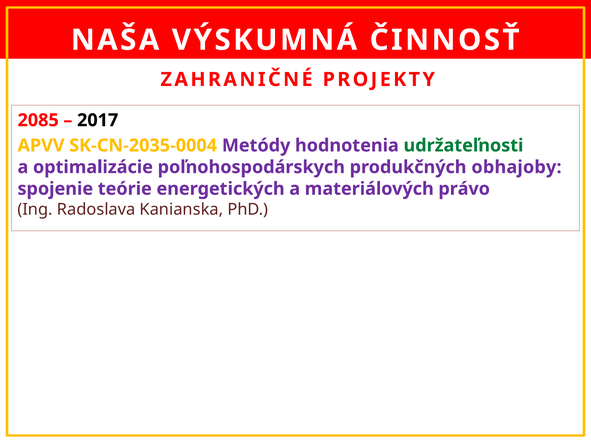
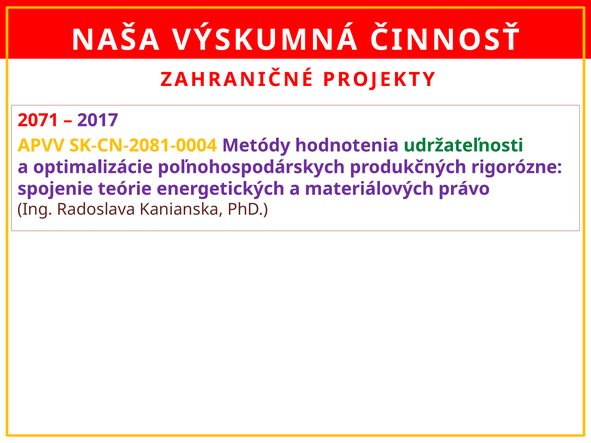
2085: 2085 -> 2071
2017 colour: black -> purple
SK-CN-2035-0004: SK-CN-2035-0004 -> SK-CN-2081-0004
obhajoby: obhajoby -> rigorózne
